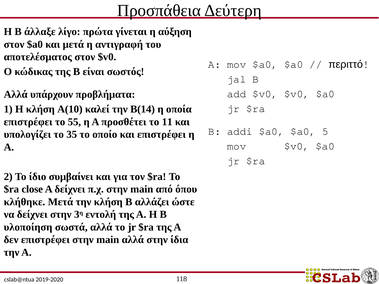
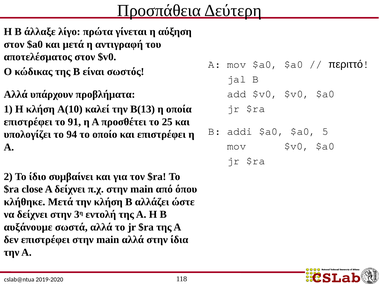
Β(14: Β(14 -> Β(13
55: 55 -> 91
11: 11 -> 25
35: 35 -> 94
υλοποίηση: υλοποίηση -> αυξάνουμε
